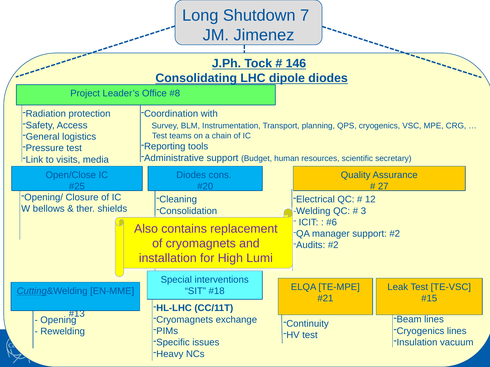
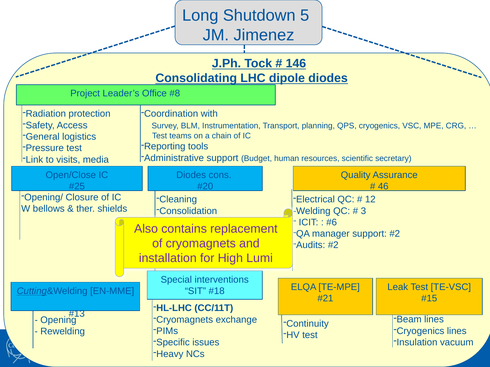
7: 7 -> 5
27: 27 -> 46
